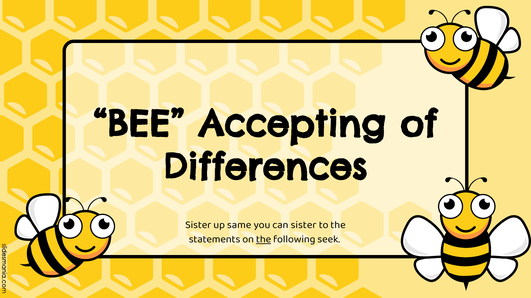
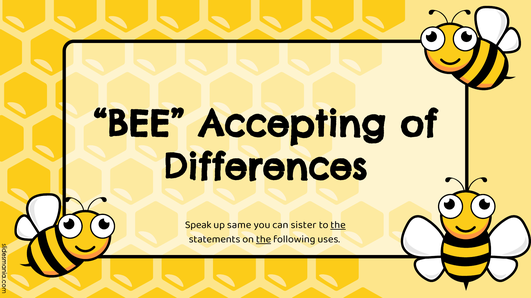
Sister at (198, 225): Sister -> Speak
the at (338, 225) underline: none -> present
seek: seek -> uses
